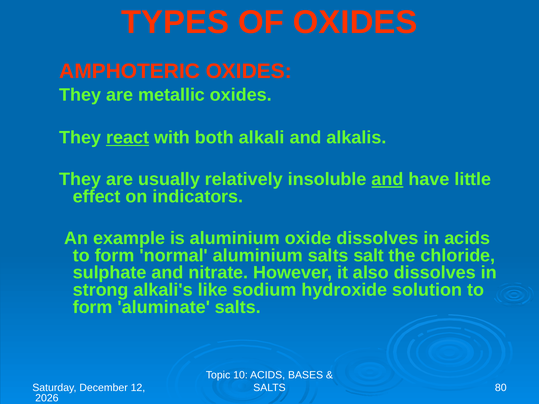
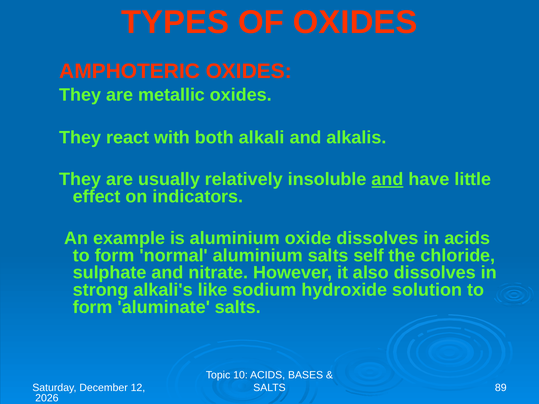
react underline: present -> none
salt: salt -> self
80: 80 -> 89
